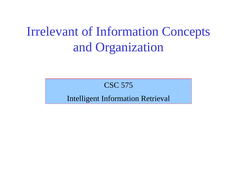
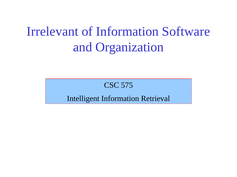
Concepts: Concepts -> Software
